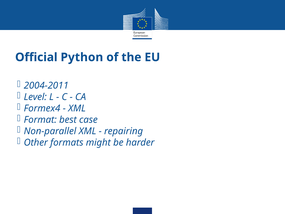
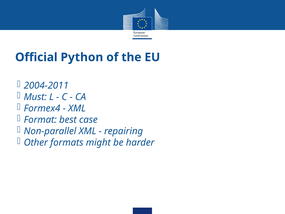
Level: Level -> Must
